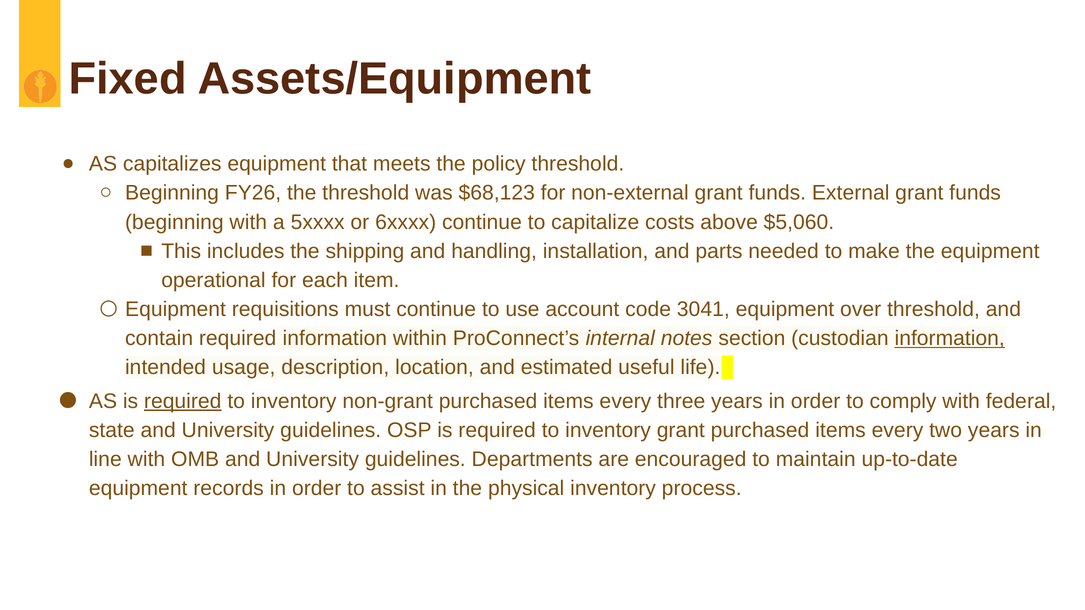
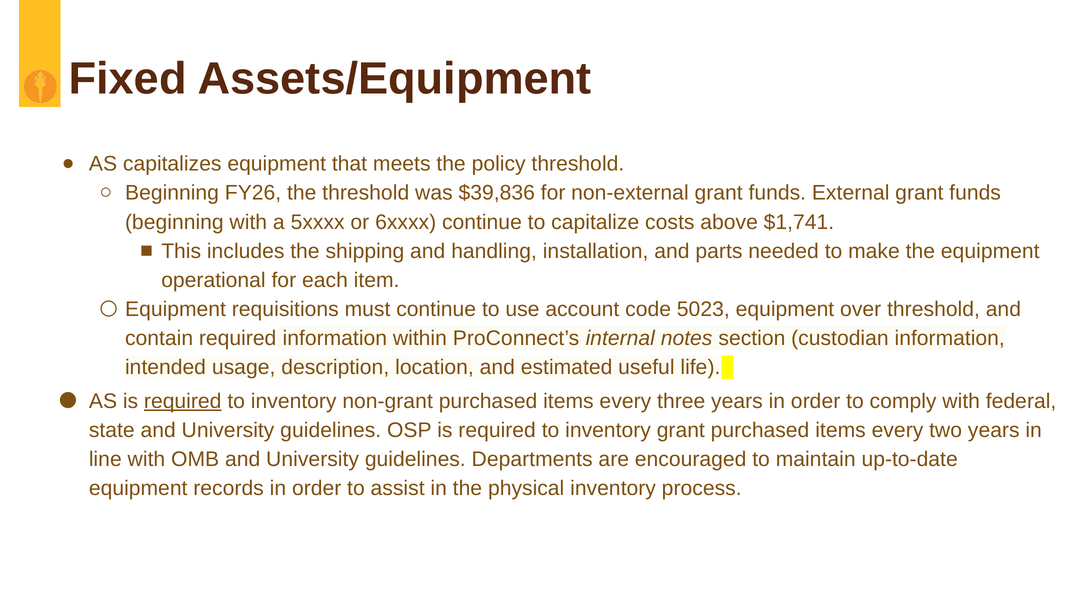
$68,123: $68,123 -> $39,836
$5,060: $5,060 -> $1,741
3041: 3041 -> 5023
information at (950, 339) underline: present -> none
